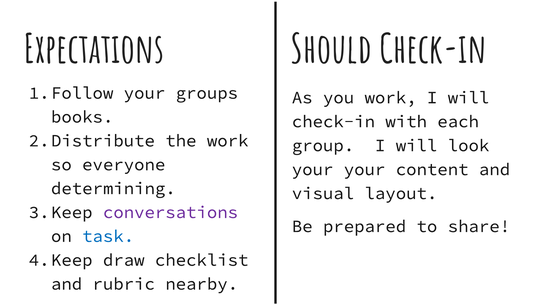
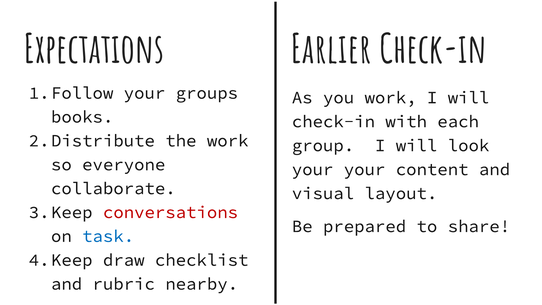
Should: Should -> Earlier
determining: determining -> collaborate
conversations colour: purple -> red
